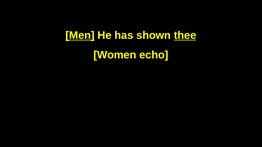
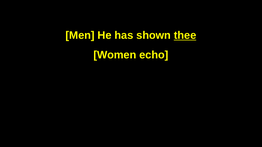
Men underline: present -> none
